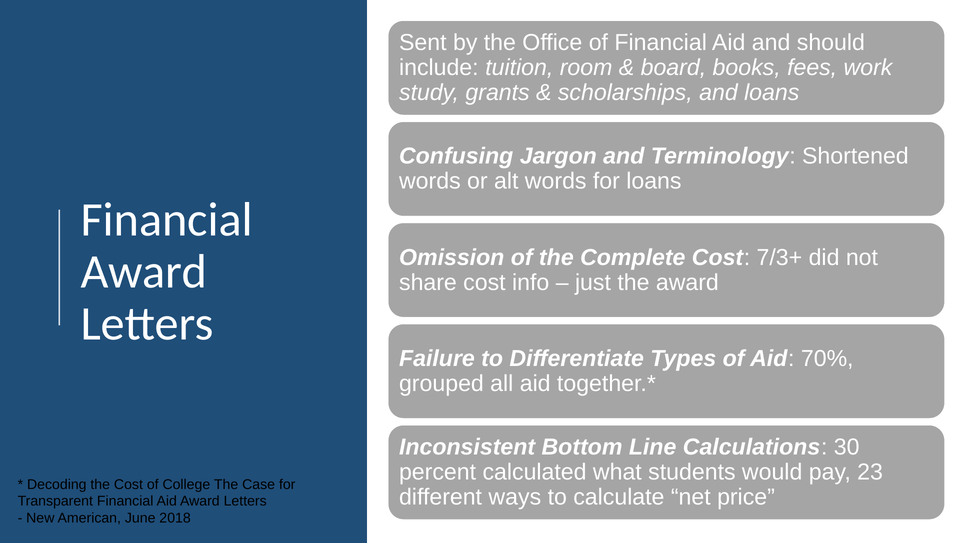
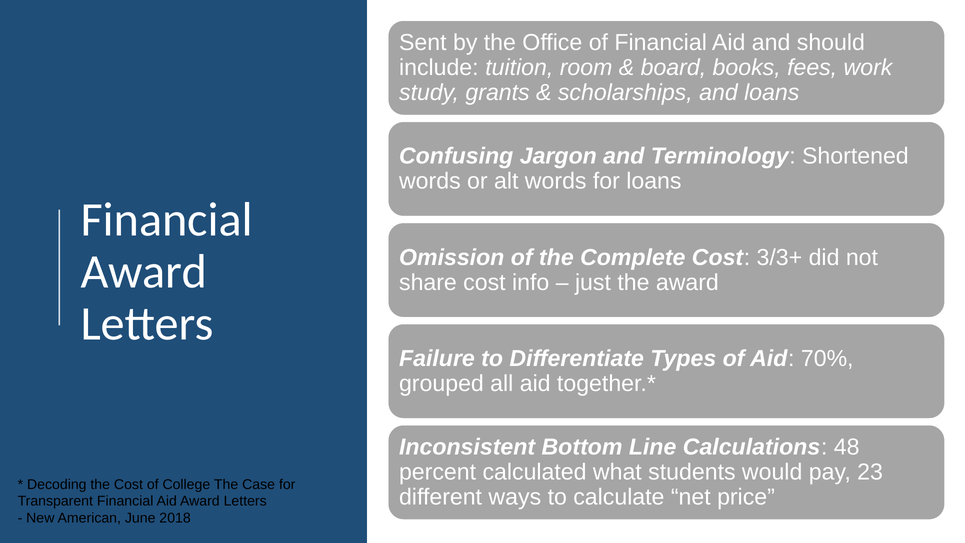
7/3+: 7/3+ -> 3/3+
30: 30 -> 48
